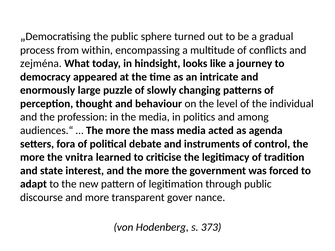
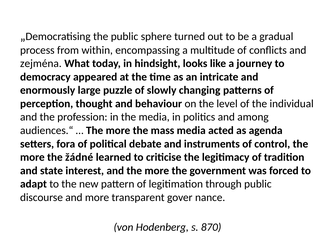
vnitra: vnitra -> žádné
373: 373 -> 870
